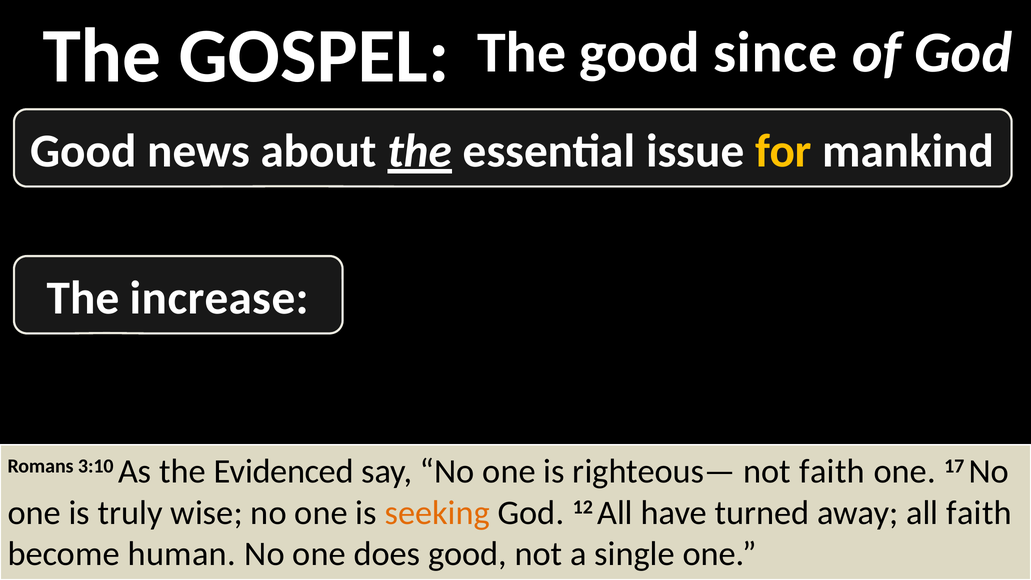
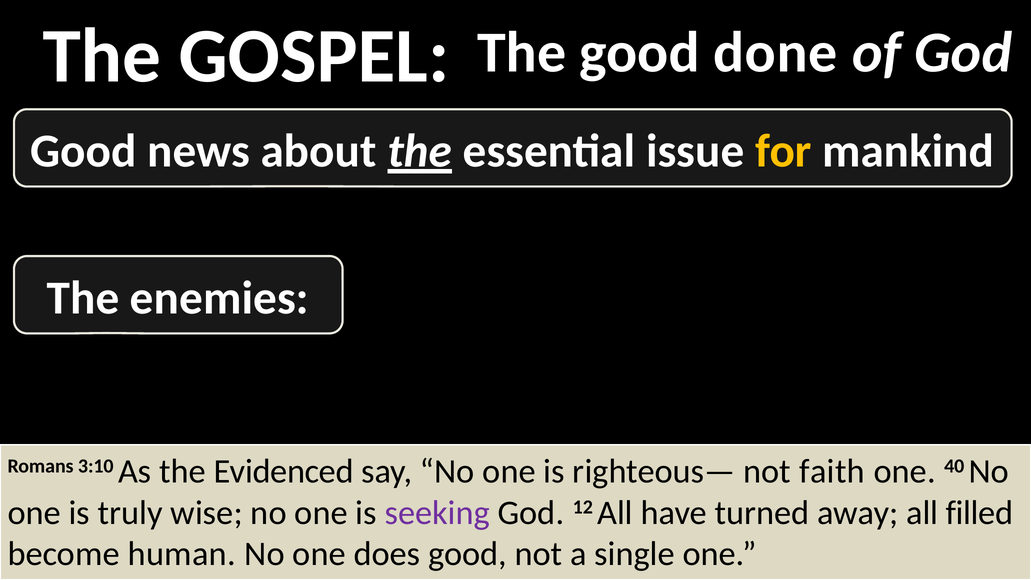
since: since -> done
increase: increase -> enemies
17: 17 -> 40
seeking colour: orange -> purple
all faith: faith -> filled
